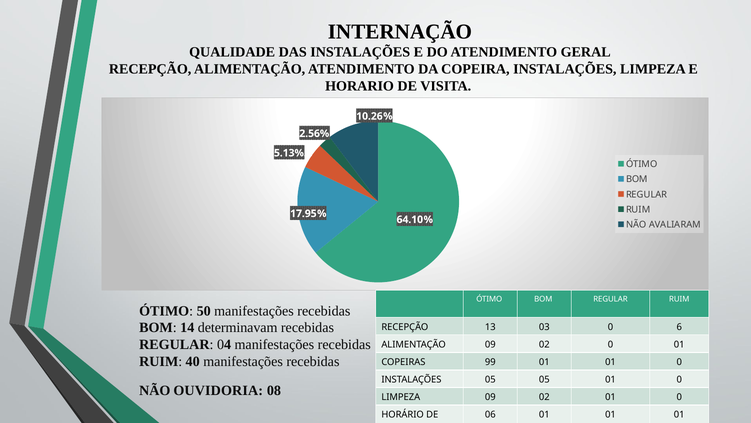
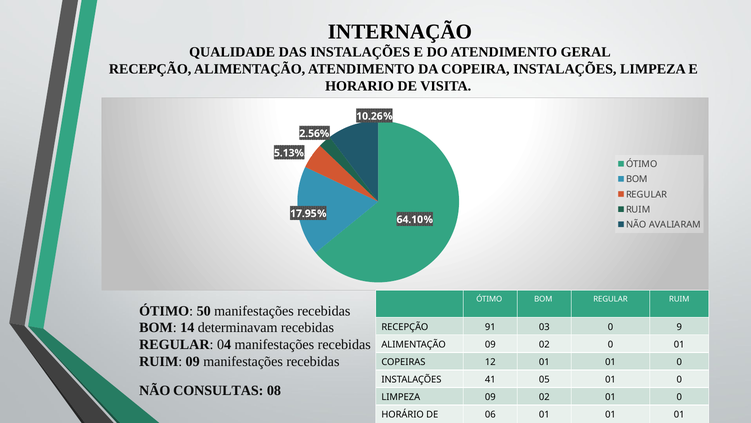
13: 13 -> 91
6: 6 -> 9
RUIM 40: 40 -> 09
99: 99 -> 12
INSTALAÇÕES 05: 05 -> 41
OUVIDORIA: OUVIDORIA -> CONSULTAS
